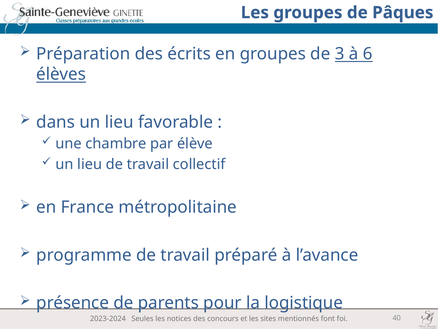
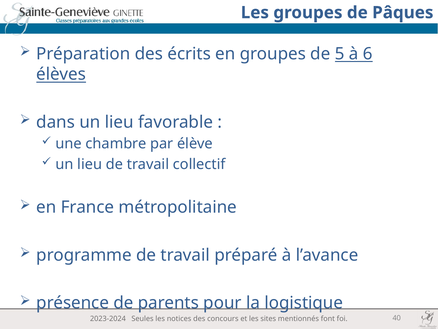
3: 3 -> 5
